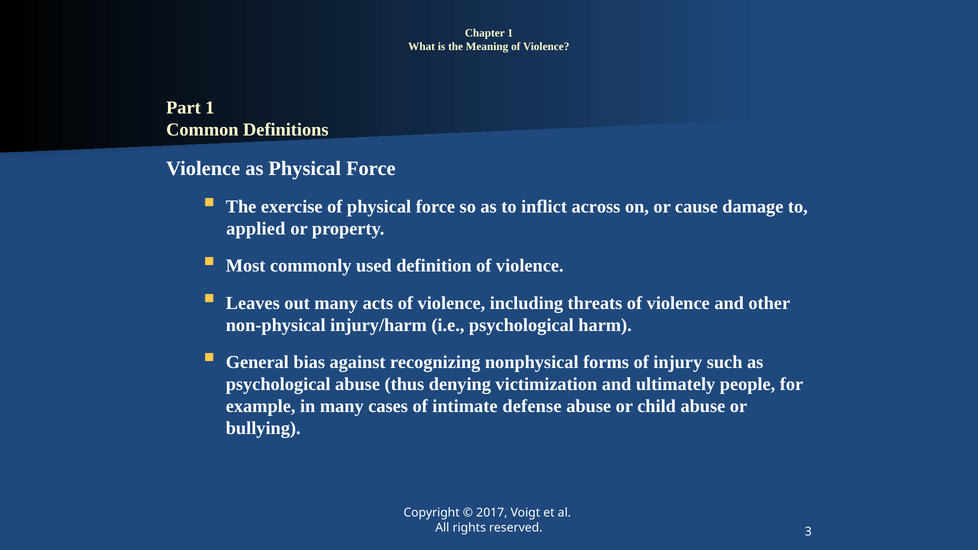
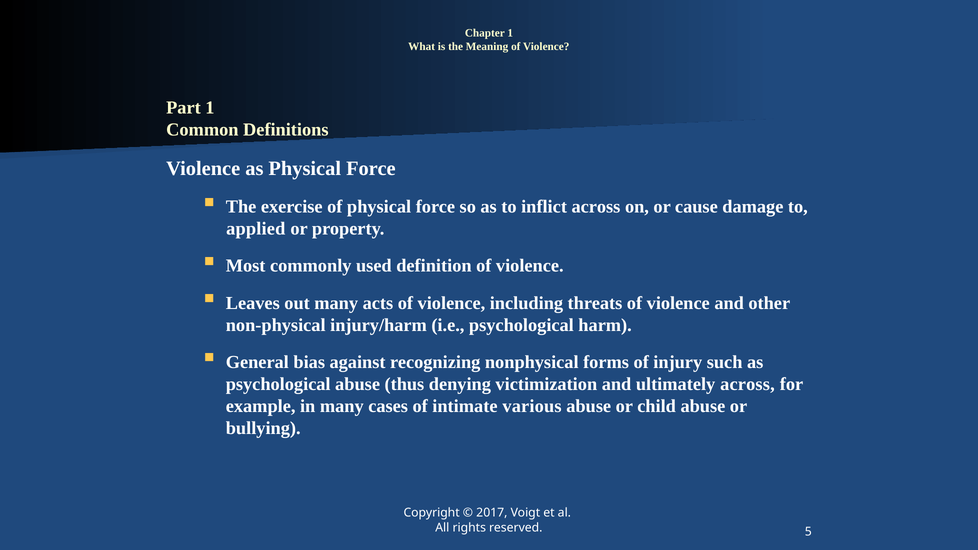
ultimately people: people -> across
defense: defense -> various
3: 3 -> 5
